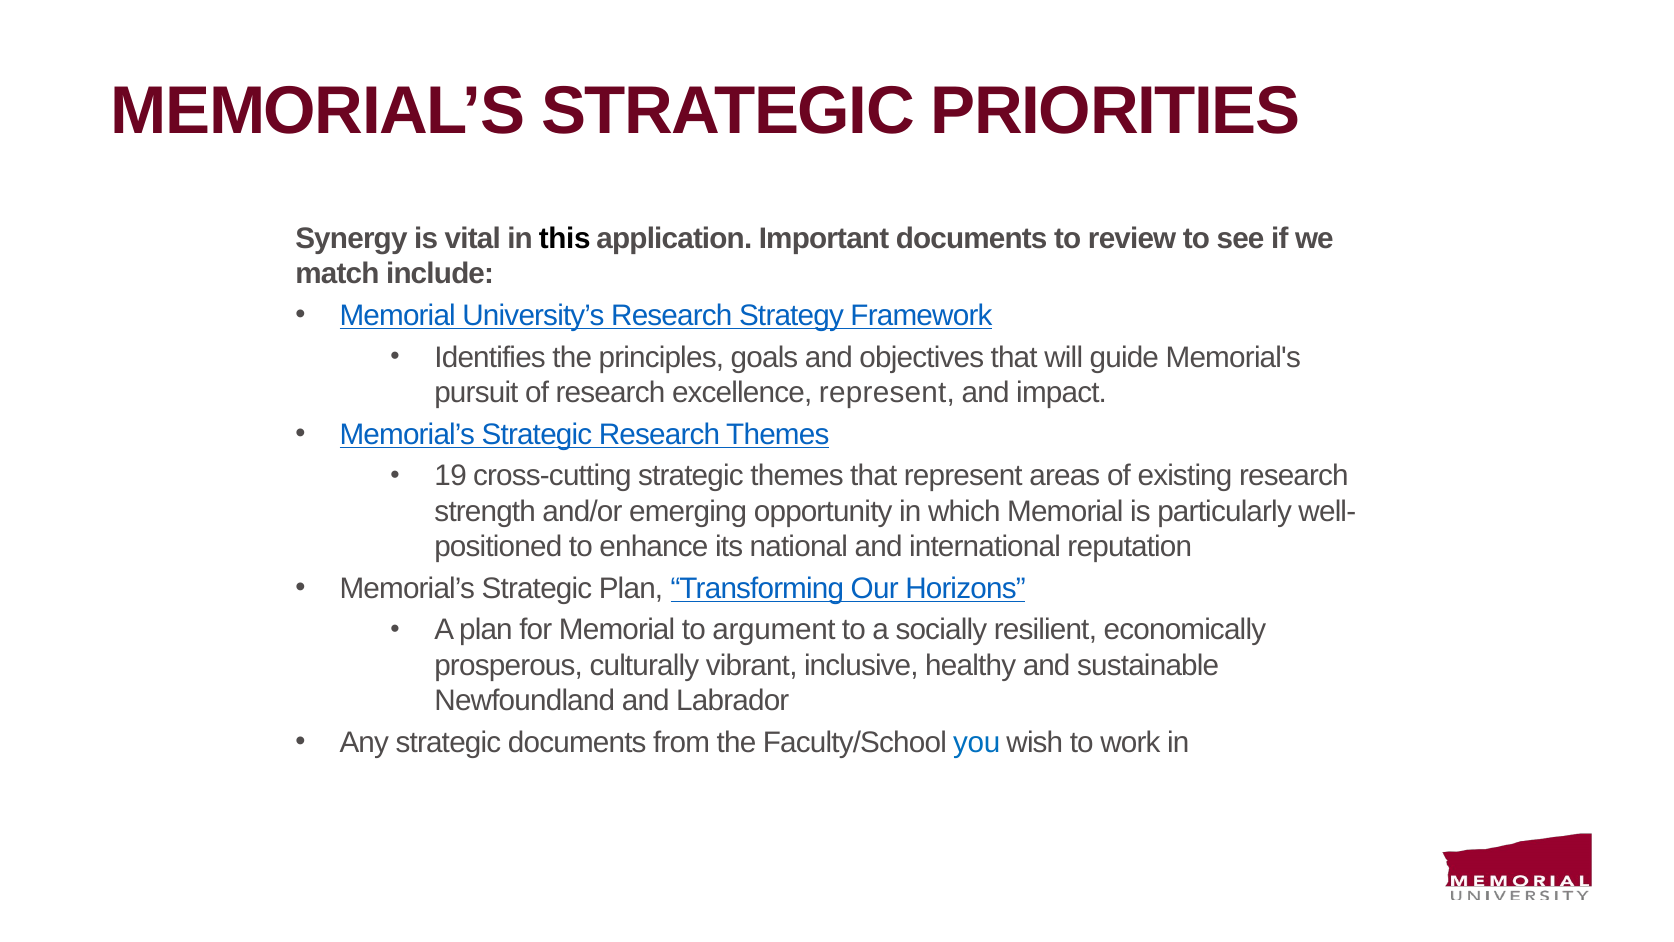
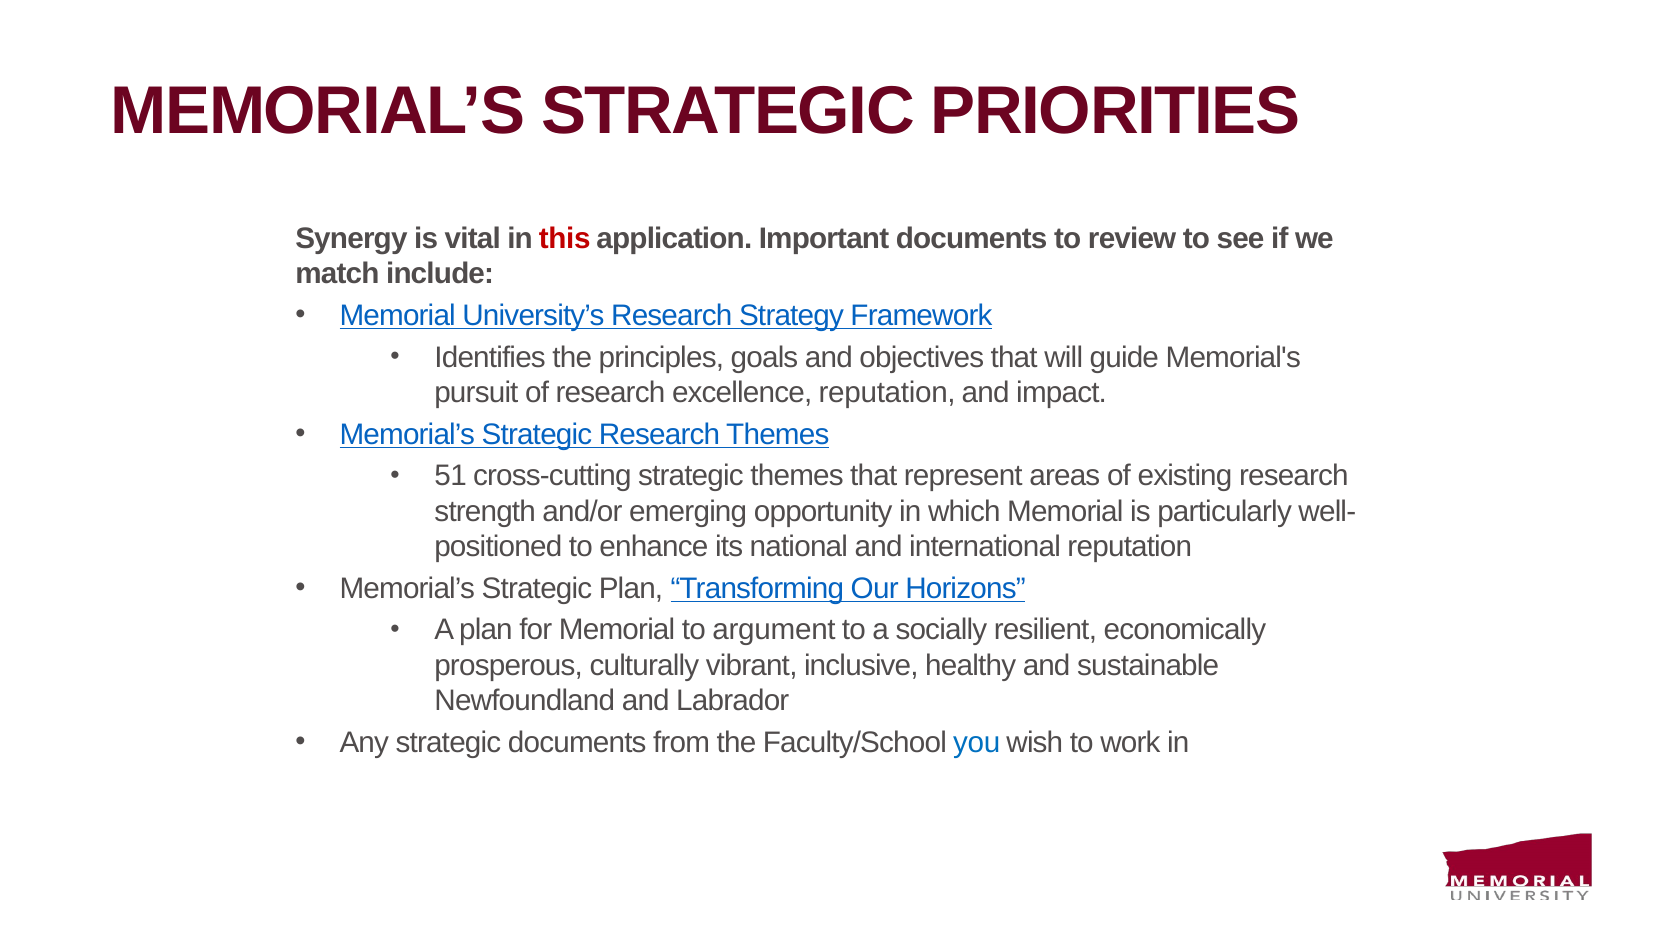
this colour: black -> red
excellence represent: represent -> reputation
19: 19 -> 51
